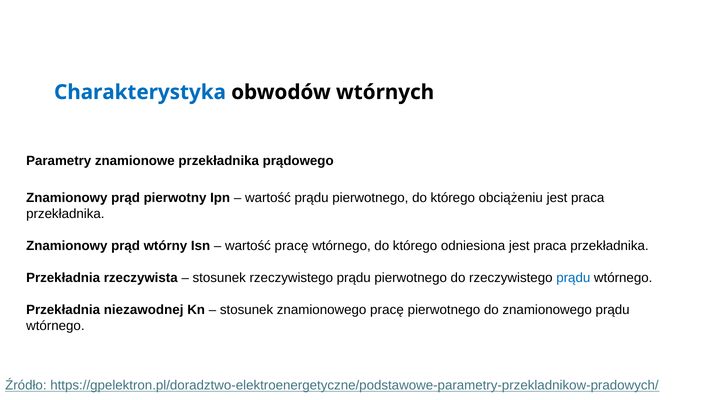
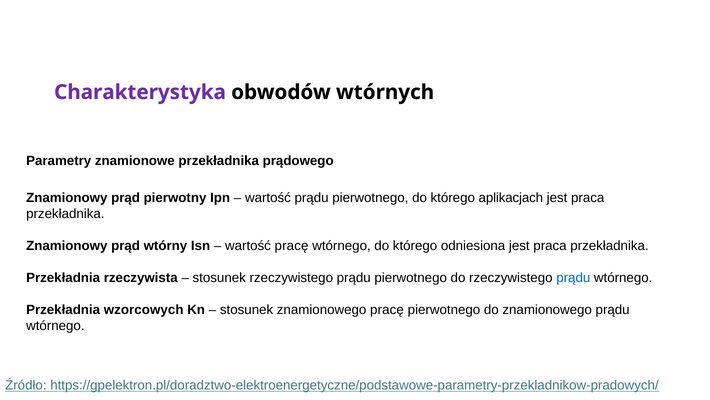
Charakterystyka colour: blue -> purple
obciążeniu: obciążeniu -> aplikacjach
niezawodnej: niezawodnej -> wzorcowych
